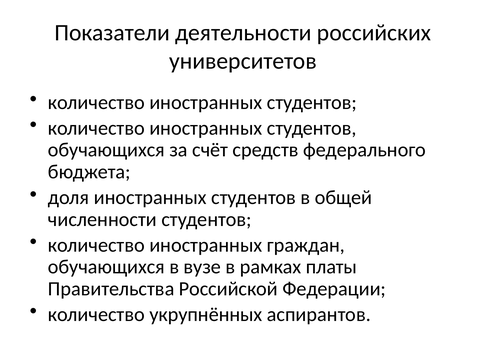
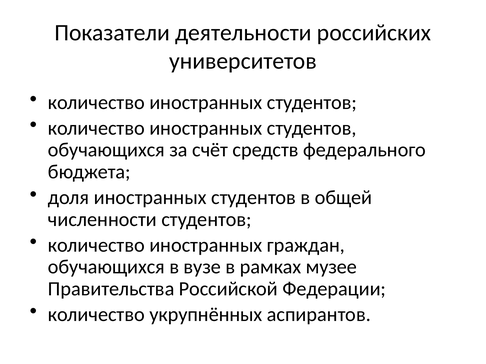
платы: платы -> музее
